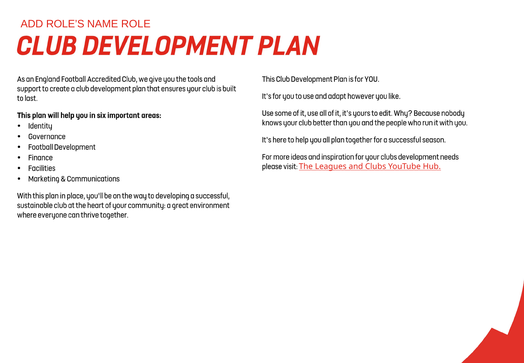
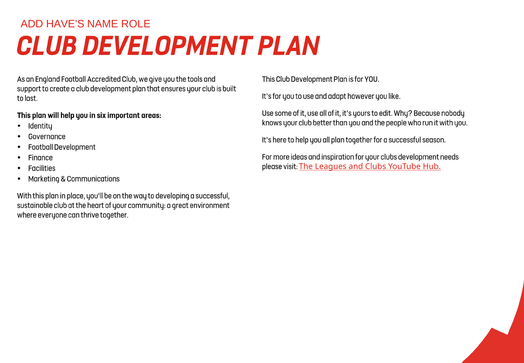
ROLE’S: ROLE’S -> HAVE’S
